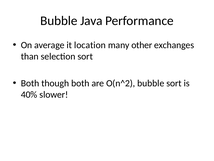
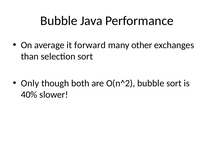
location: location -> forward
Both at (30, 83): Both -> Only
